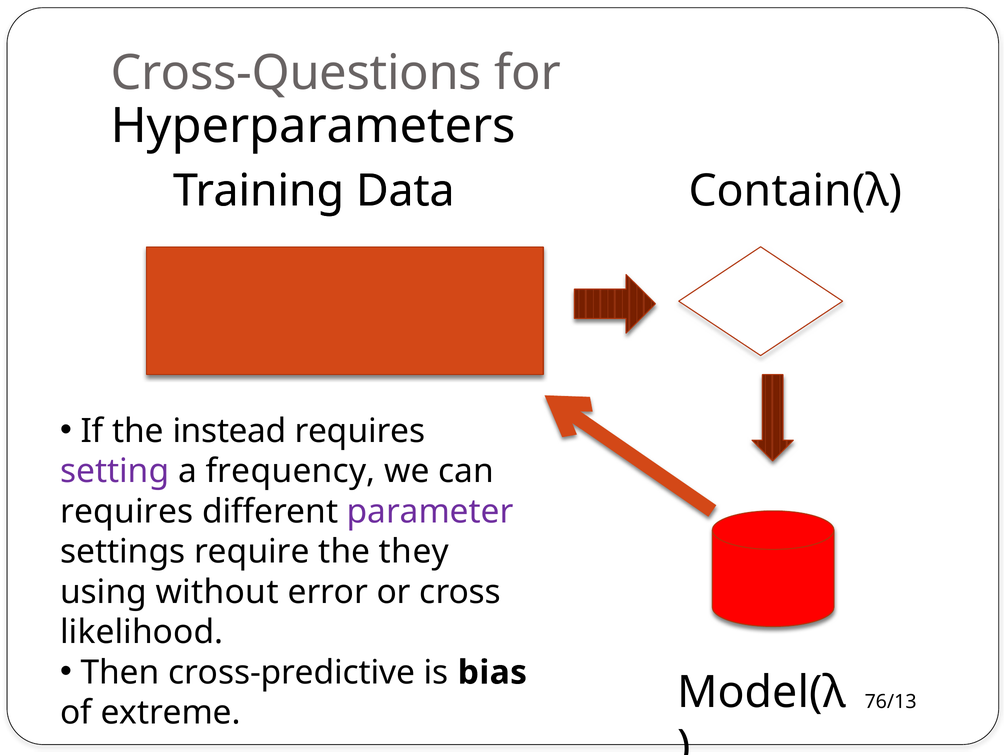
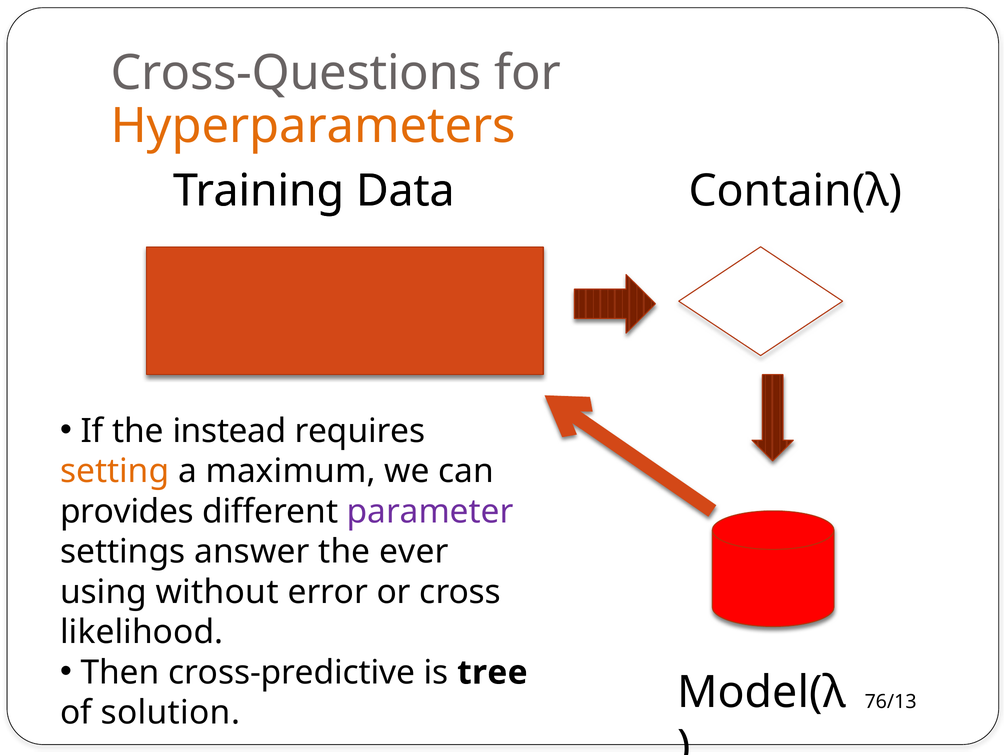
Hyperparameters colour: black -> orange
setting colour: purple -> orange
frequency: frequency -> maximum
requires at (127, 511): requires -> provides
require: require -> answer
they: they -> ever
bias: bias -> tree
extreme: extreme -> solution
